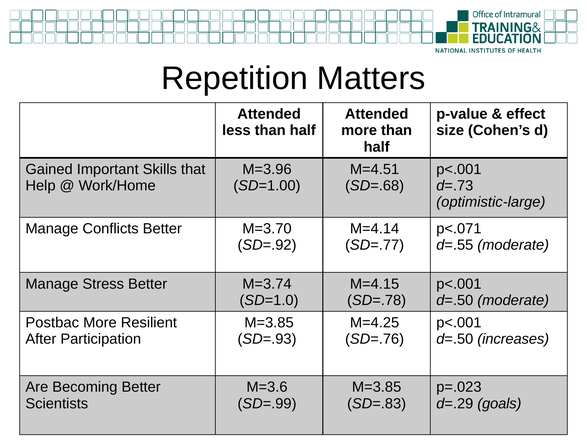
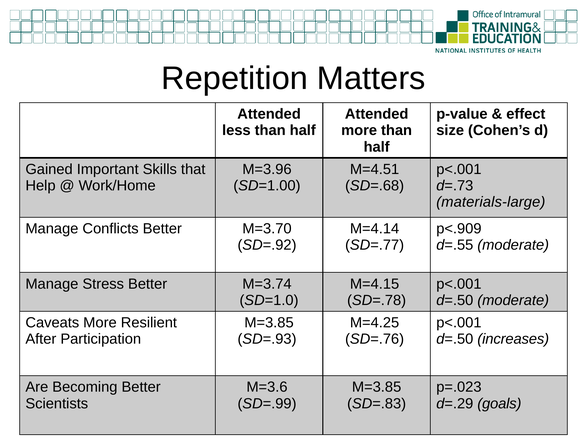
optimistic-large: optimistic-large -> materials-large
p<.071: p<.071 -> p<.909
Postbac: Postbac -> Caveats
